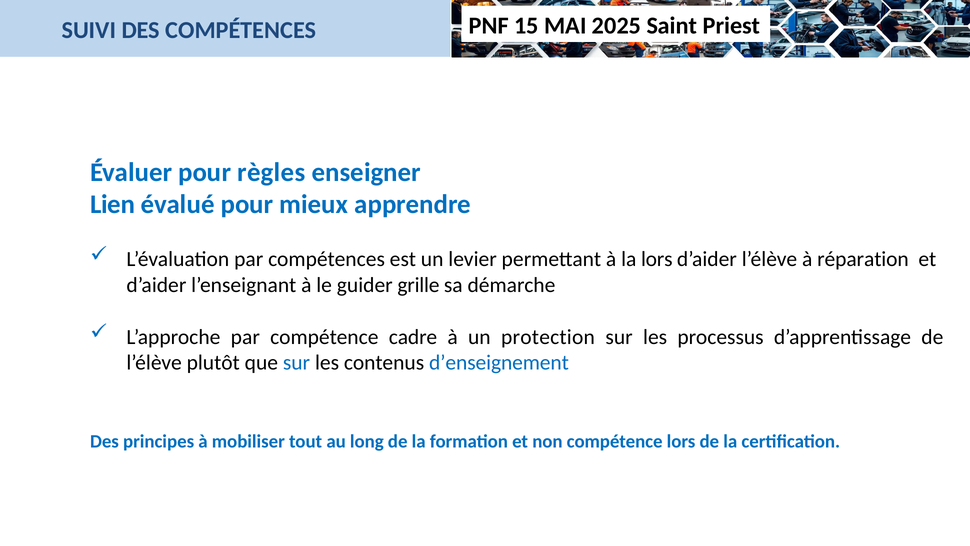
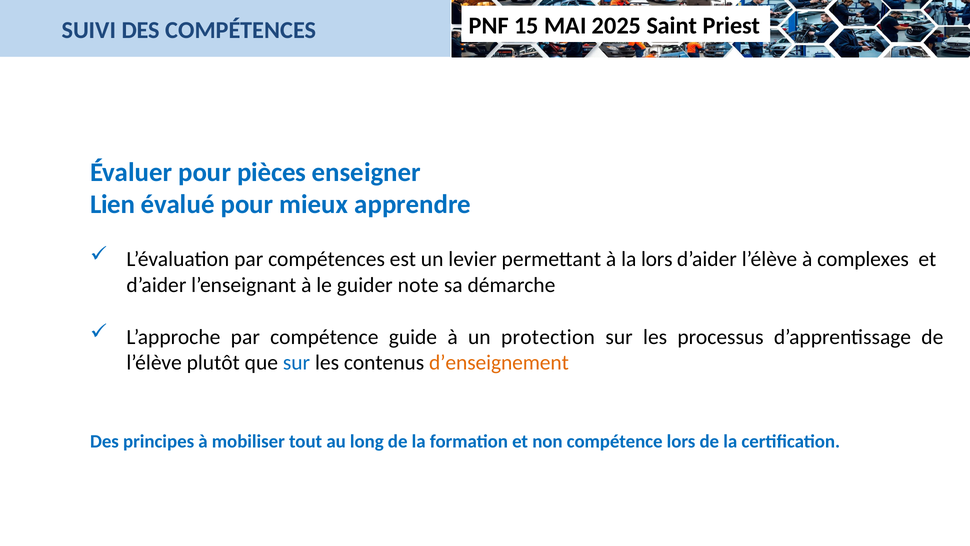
règles: règles -> pièces
réparation: réparation -> complexes
grille: grille -> note
cadre: cadre -> guide
d’enseignement colour: blue -> orange
